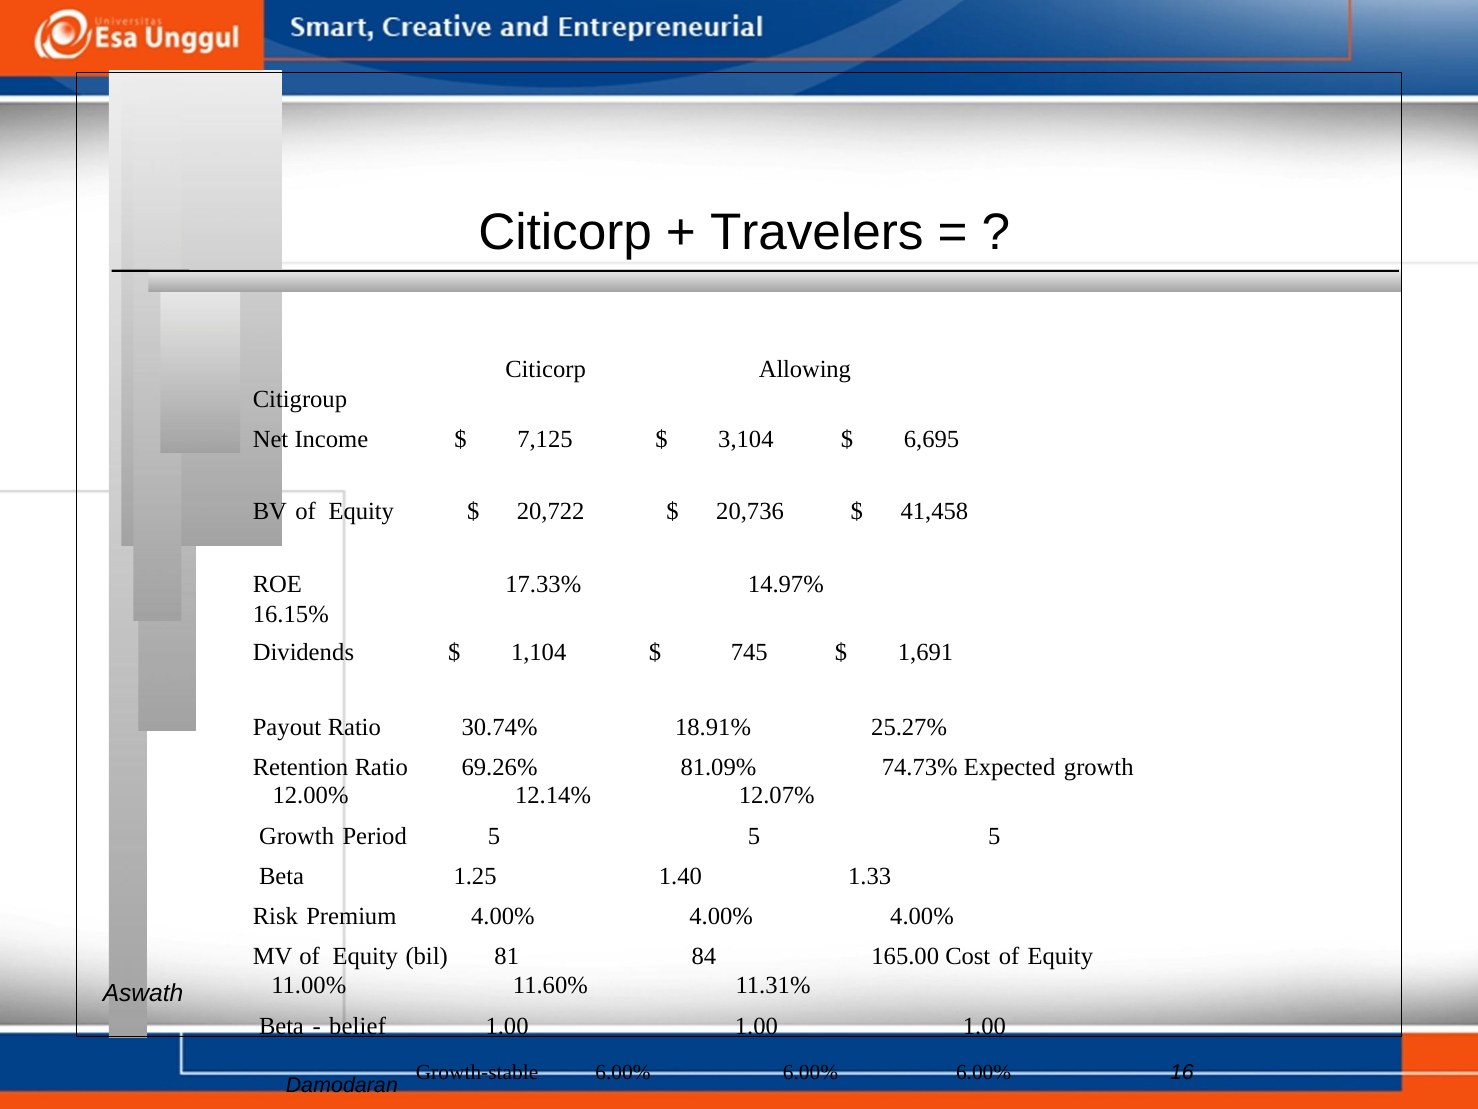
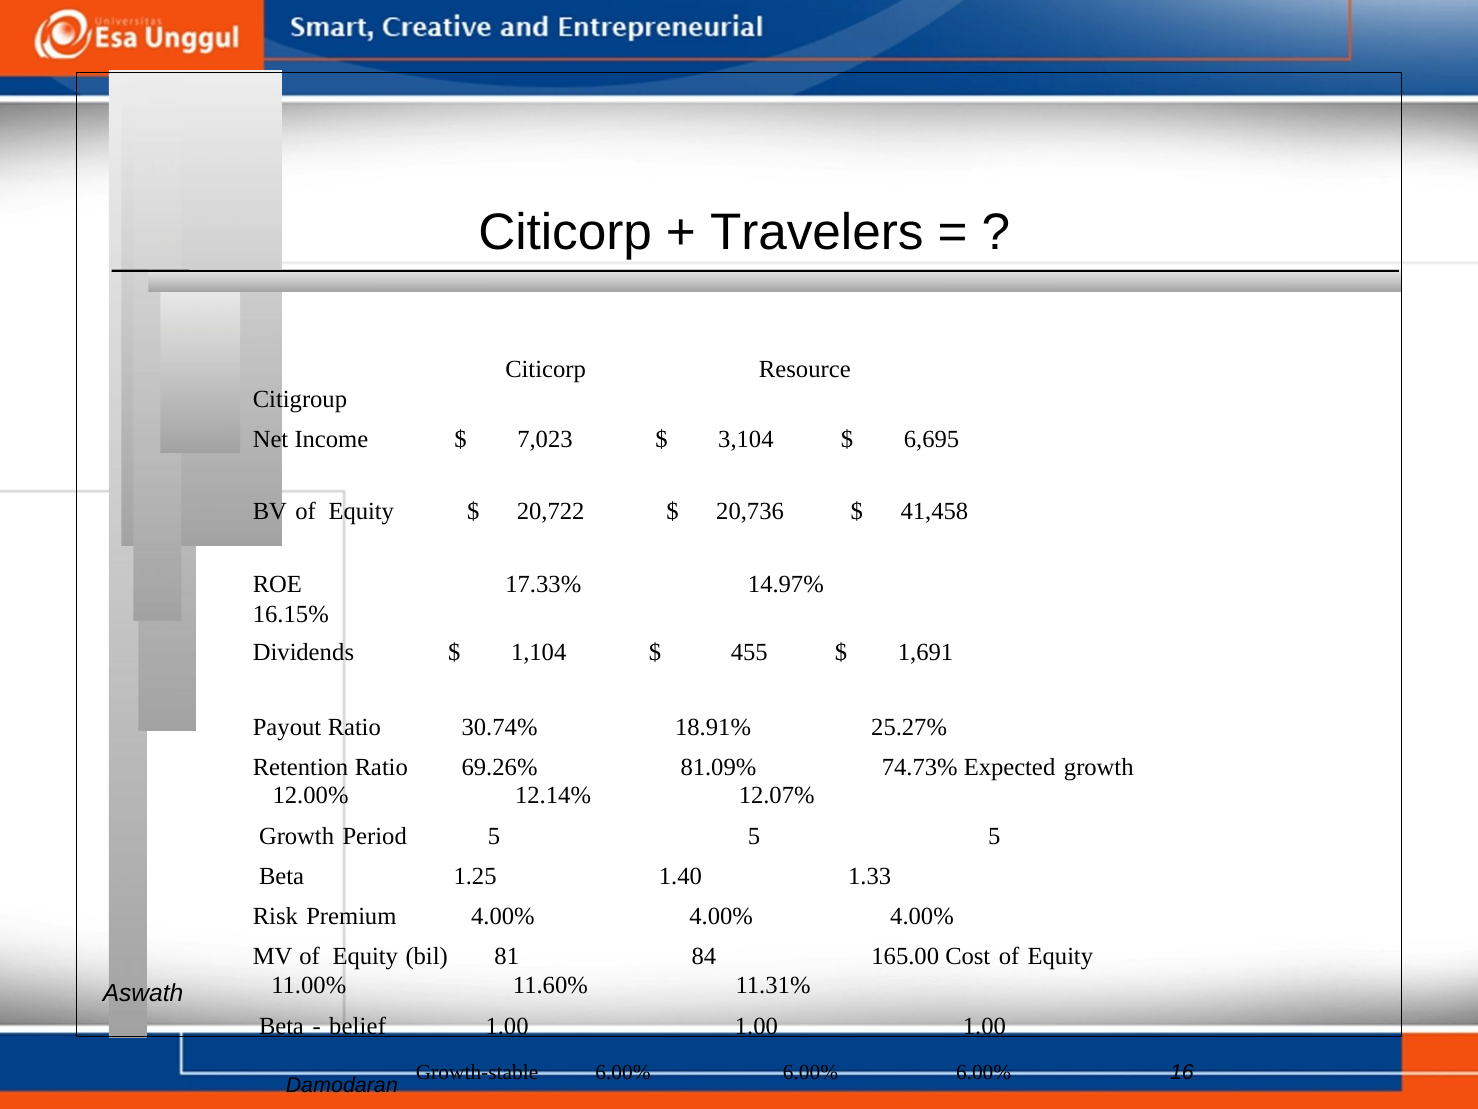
Allowing: Allowing -> Resource
7,125: 7,125 -> 7,023
745: 745 -> 455
